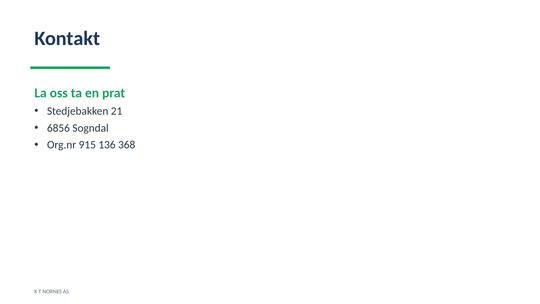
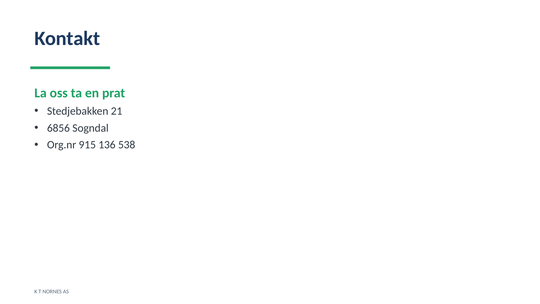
368: 368 -> 538
